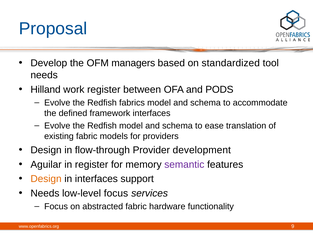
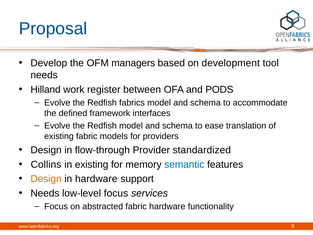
standardized: standardized -> development
development: development -> standardized
Aguilar: Aguilar -> Collins
in register: register -> existing
semantic colour: purple -> blue
in interfaces: interfaces -> hardware
